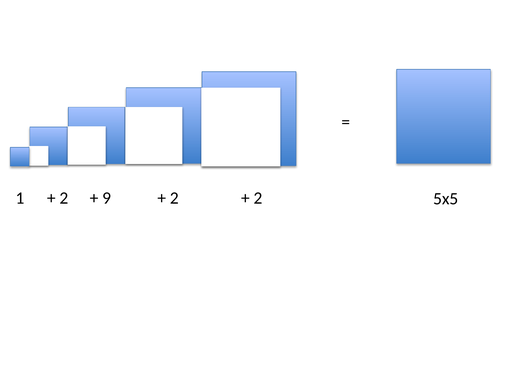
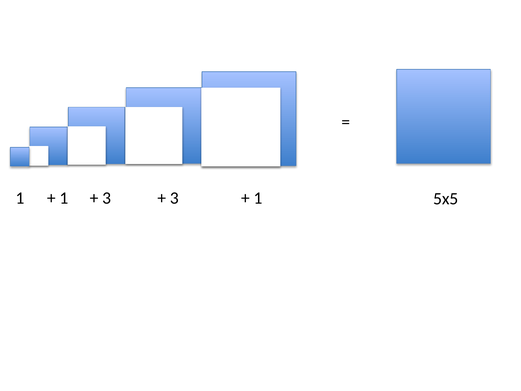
2 at (64, 198): 2 -> 1
9 at (107, 198): 9 -> 3
2 at (174, 198): 2 -> 3
2 at (258, 198): 2 -> 1
